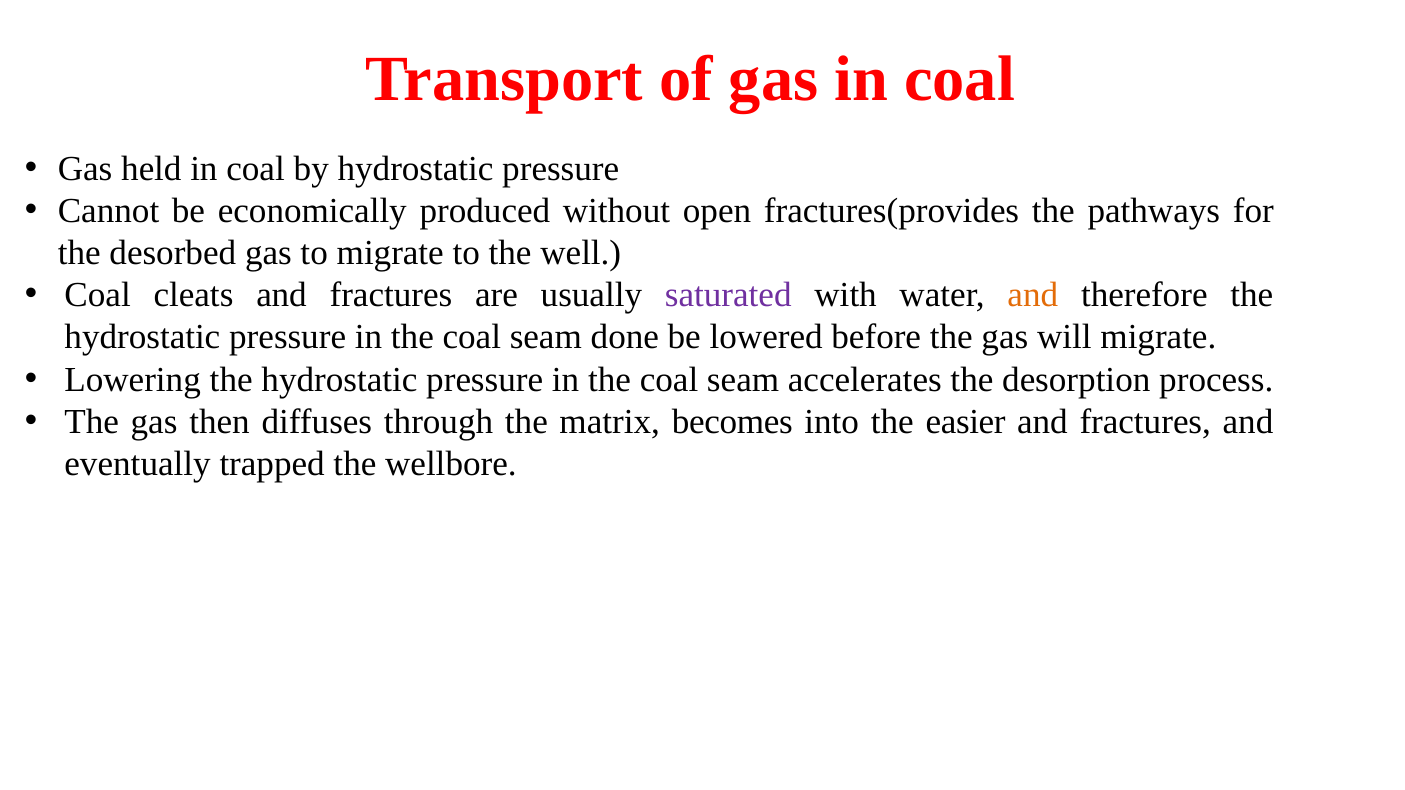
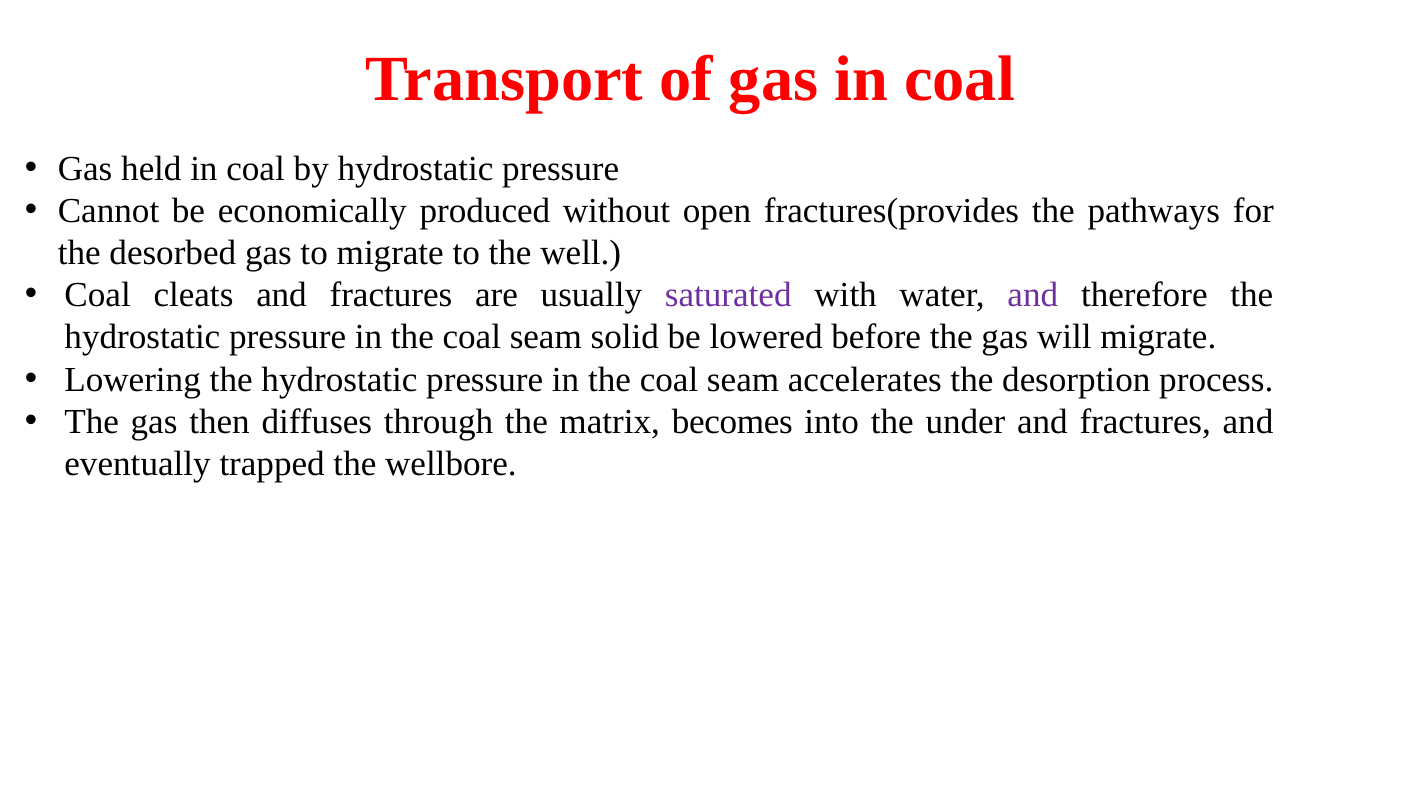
and at (1033, 295) colour: orange -> purple
done: done -> solid
easier: easier -> under
